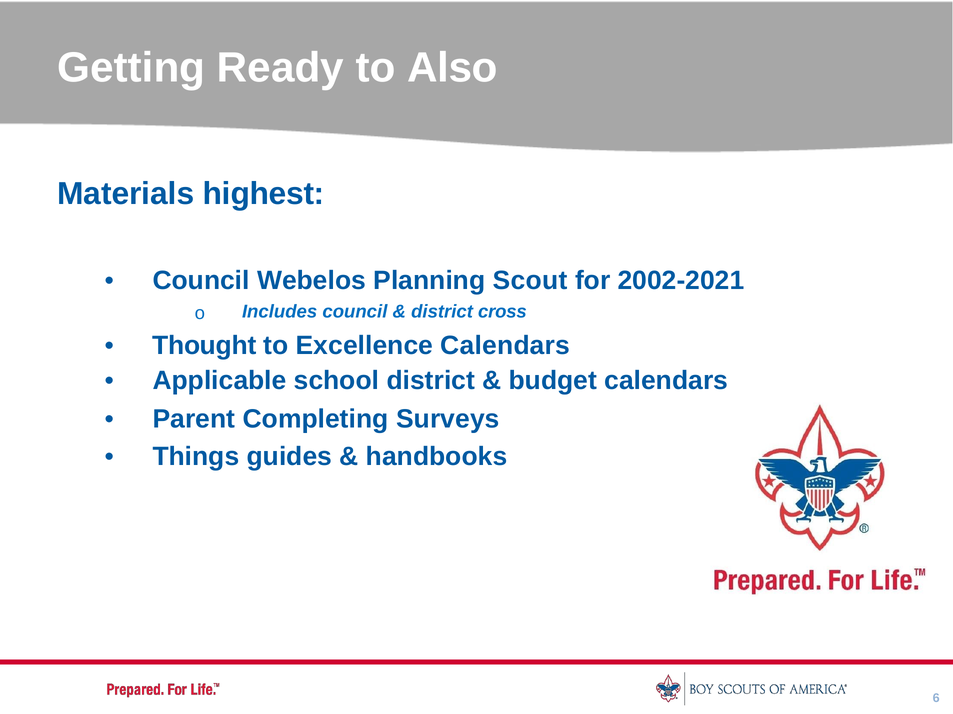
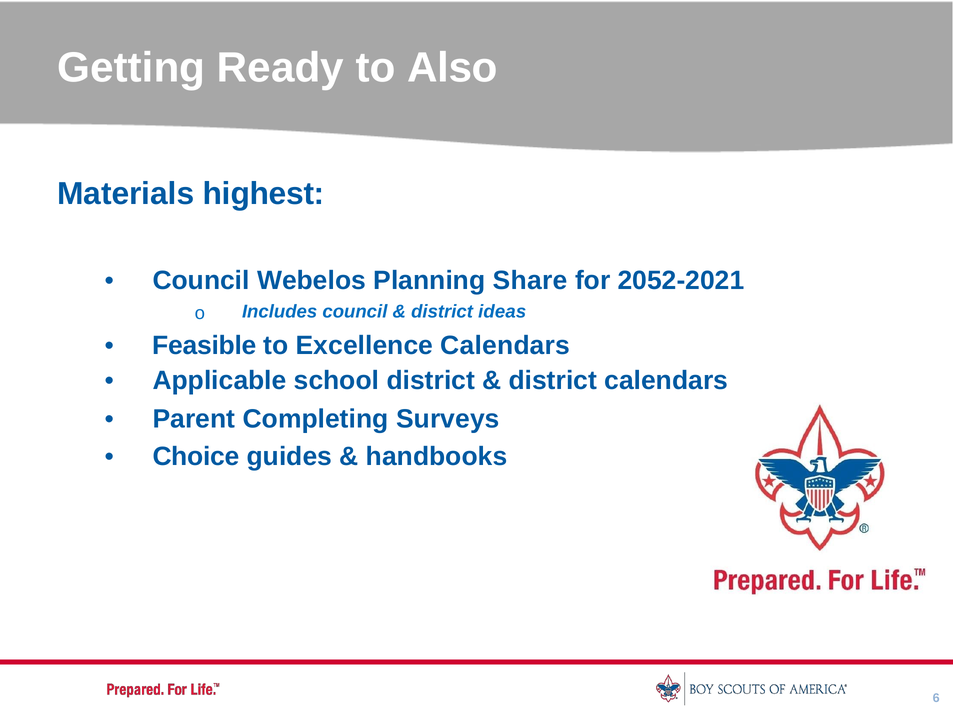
Scout: Scout -> Share
2002-2021: 2002-2021 -> 2052-2021
cross: cross -> ideas
Thought: Thought -> Feasible
budget at (553, 381): budget -> district
Things: Things -> Choice
